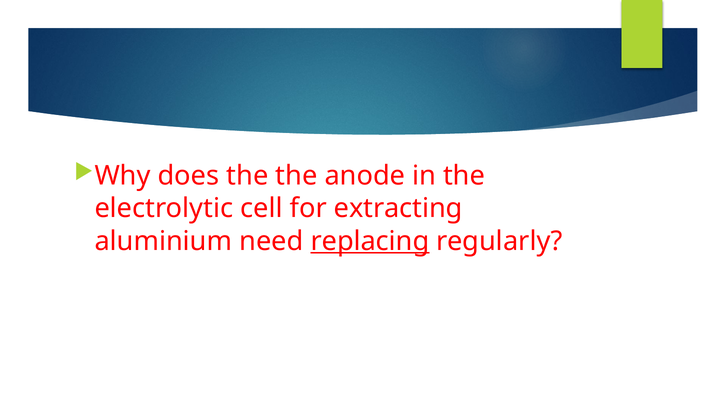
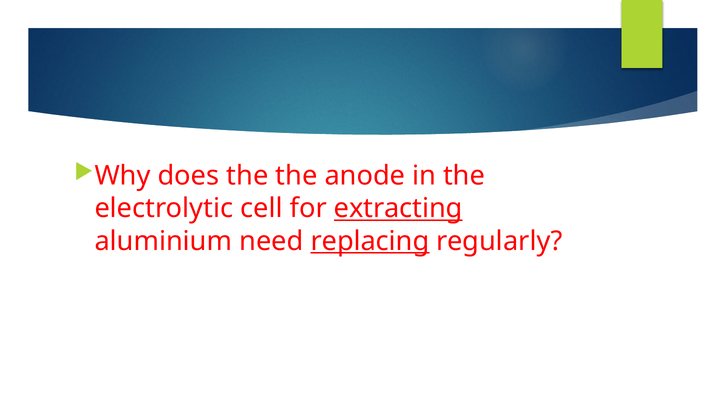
extracting underline: none -> present
